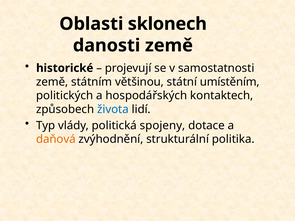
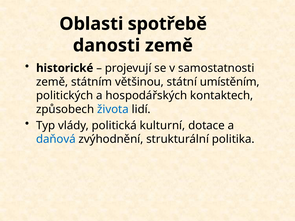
sklonech: sklonech -> spotřebě
spojeny: spojeny -> kulturní
daňová colour: orange -> blue
